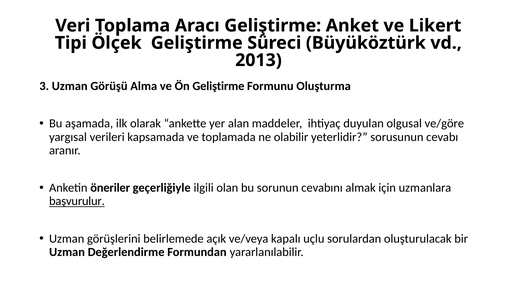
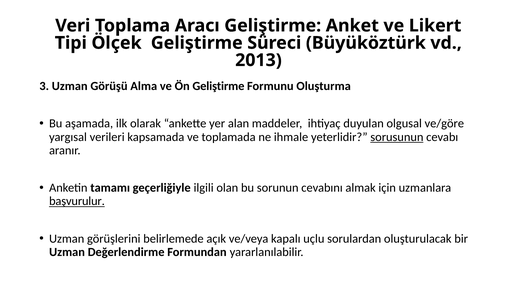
olabilir: olabilir -> ihmale
sorusunun underline: none -> present
öneriler: öneriler -> tamamı
